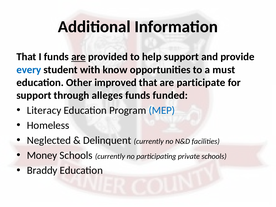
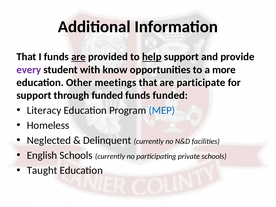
help underline: none -> present
every colour: blue -> purple
must: must -> more
improved: improved -> meetings
through alleges: alleges -> funded
Money: Money -> English
Braddy: Braddy -> Taught
